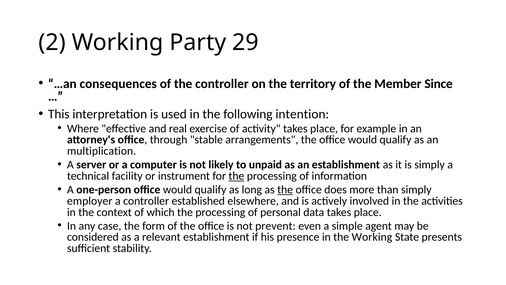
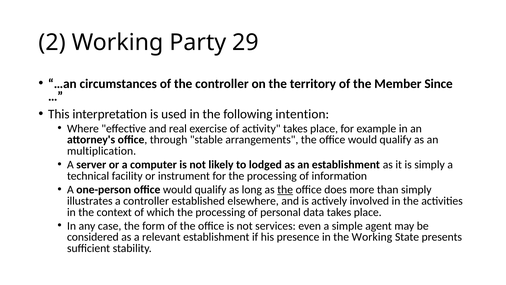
consequences: consequences -> circumstances
unpaid: unpaid -> lodged
the at (236, 176) underline: present -> none
employer: employer -> illustrates
prevent: prevent -> services
